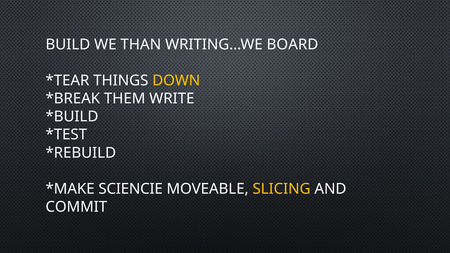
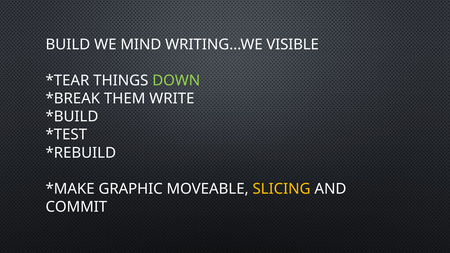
THAN: THAN -> MIND
BOARD: BOARD -> VISIBLE
DOWN colour: yellow -> light green
SCIENCIE: SCIENCIE -> GRAPHIC
